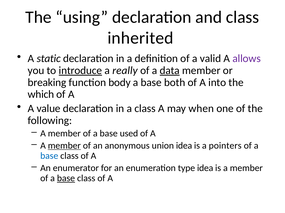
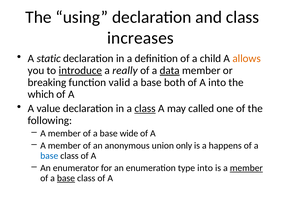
inherited: inherited -> increases
valid: valid -> child
allows colour: purple -> orange
body: body -> valid
class at (145, 109) underline: none -> present
when: when -> called
used: used -> wide
member at (64, 146) underline: present -> none
union idea: idea -> only
pointers: pointers -> happens
type idea: idea -> into
member at (246, 169) underline: none -> present
